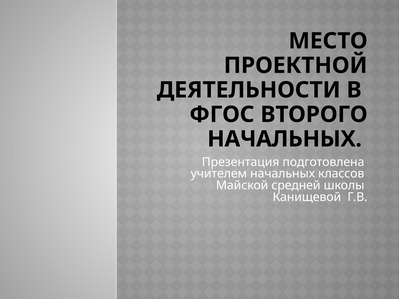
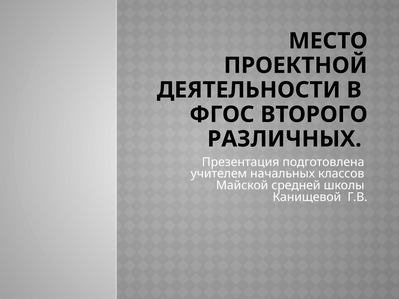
НАЧАЛЬНЫХ at (285, 139): НАЧАЛЬНЫХ -> РАЗЛИЧНЫХ
